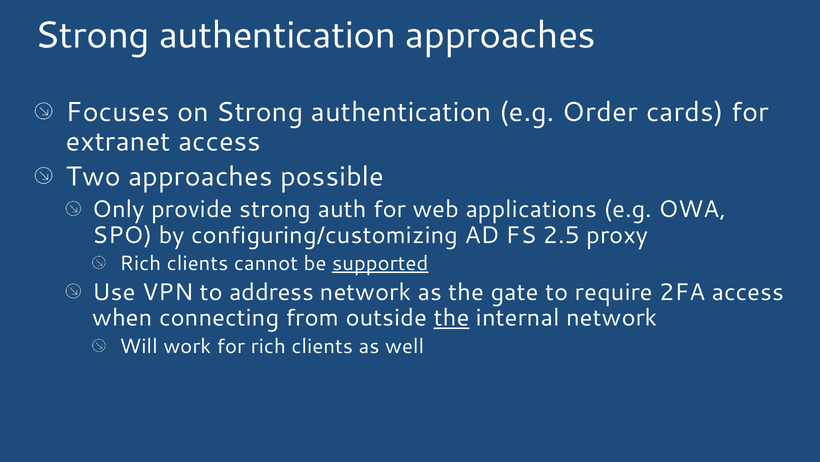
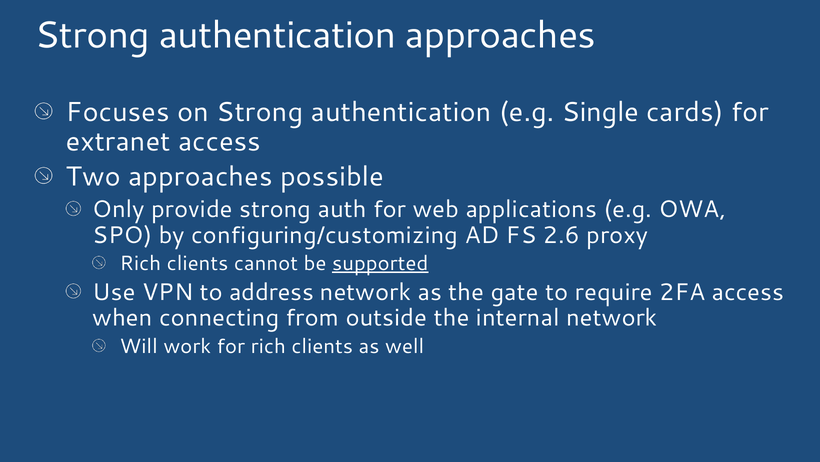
Order: Order -> Single
2.5: 2.5 -> 2.6
the at (452, 318) underline: present -> none
